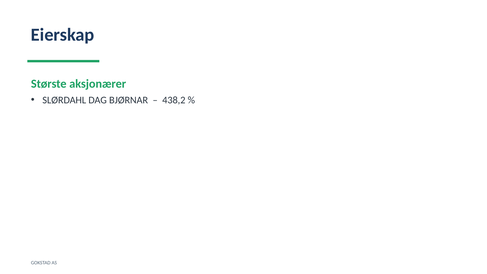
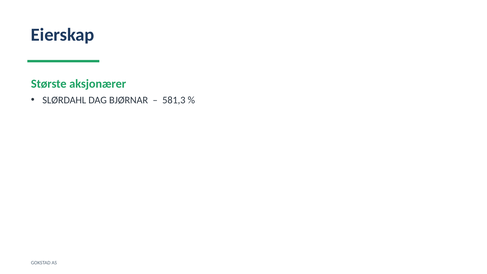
438,2: 438,2 -> 581,3
